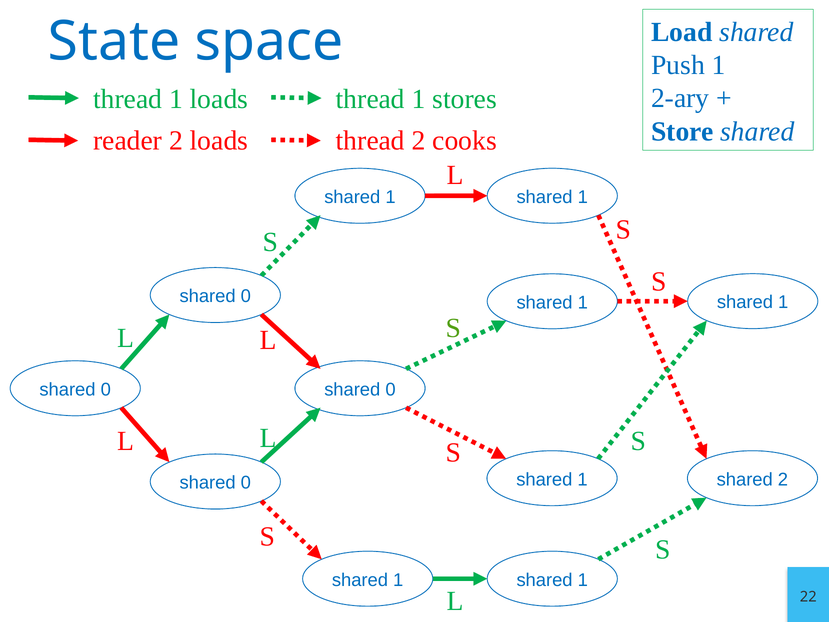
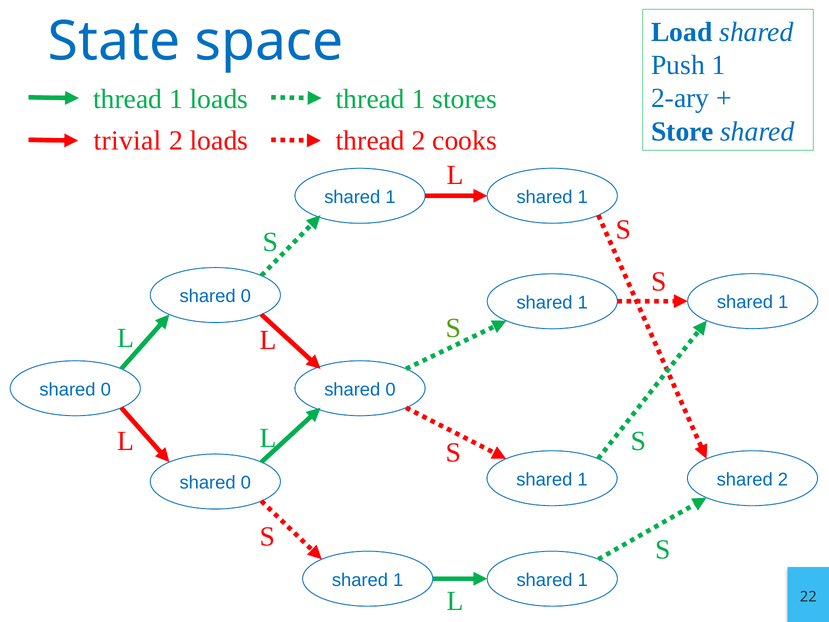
reader: reader -> trivial
